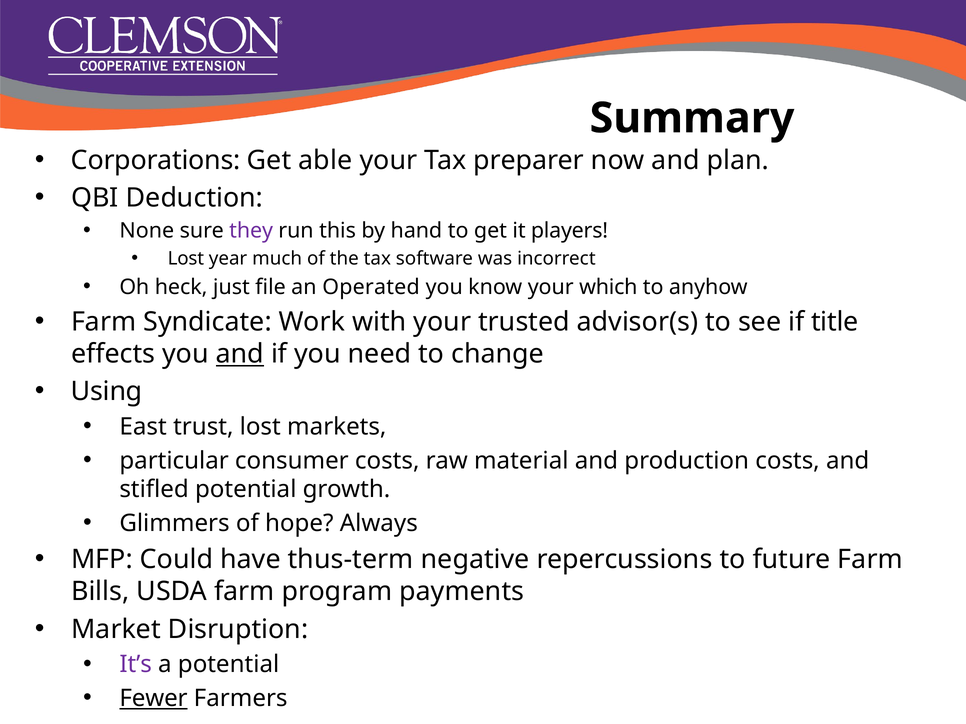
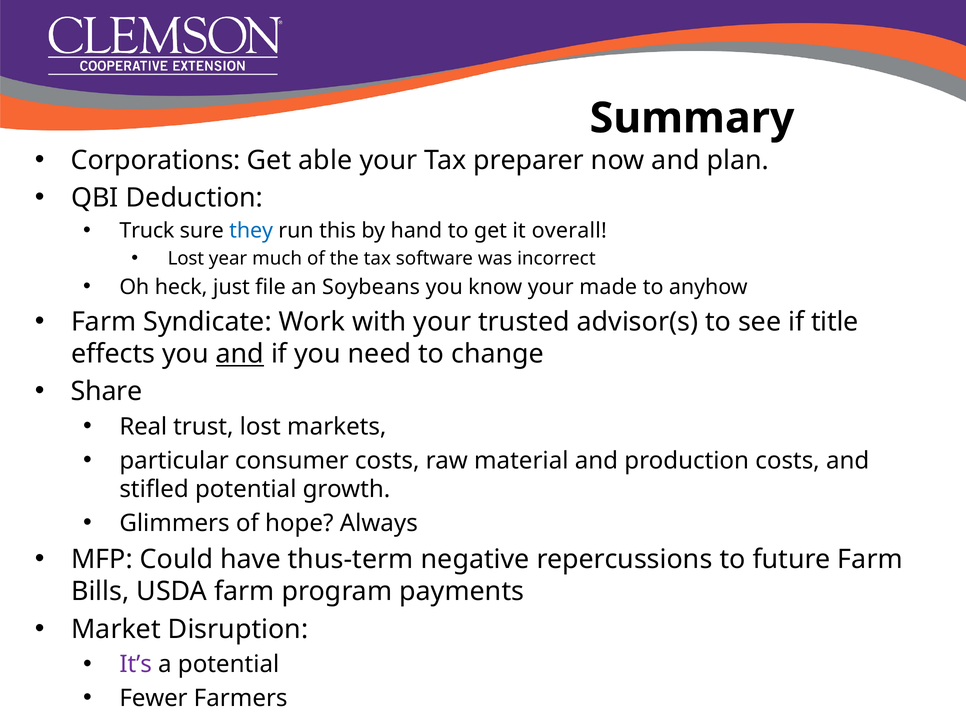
None: None -> Truck
they colour: purple -> blue
players: players -> overall
Operated: Operated -> Soybeans
which: which -> made
Using: Using -> Share
East: East -> Real
Fewer underline: present -> none
